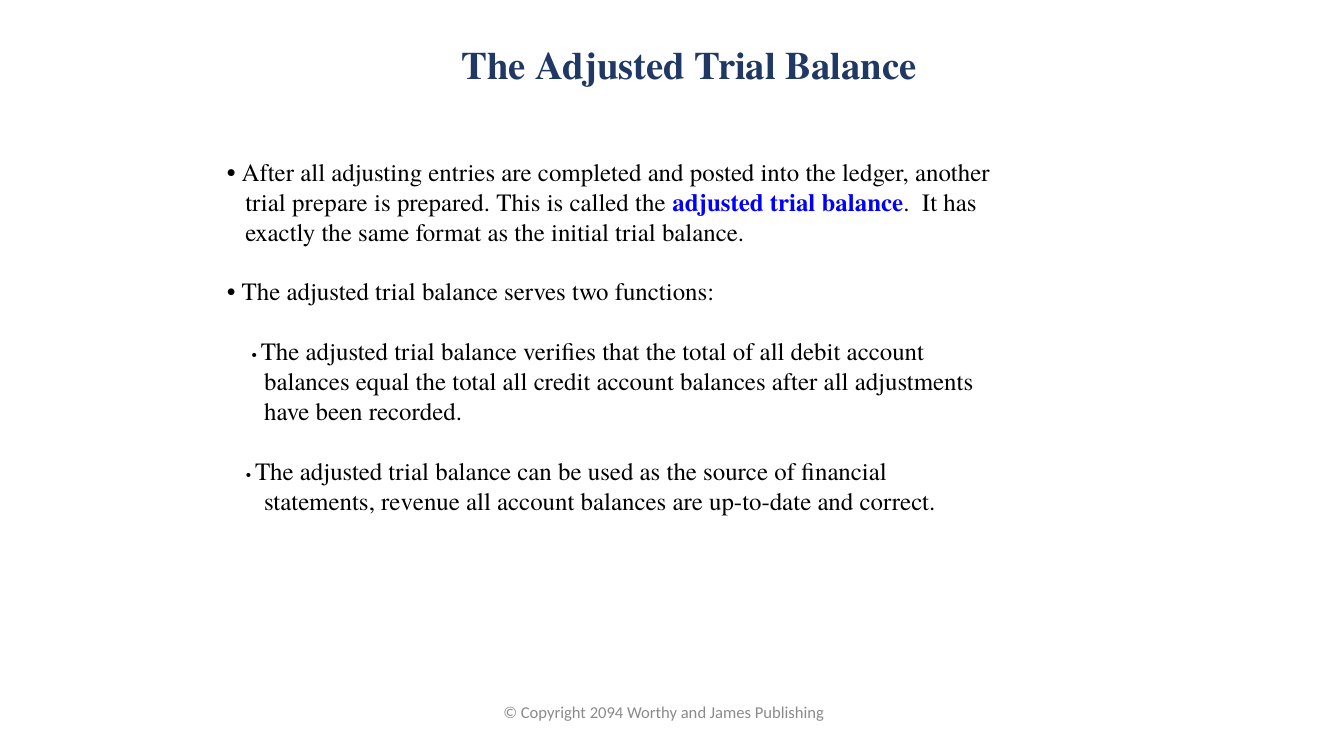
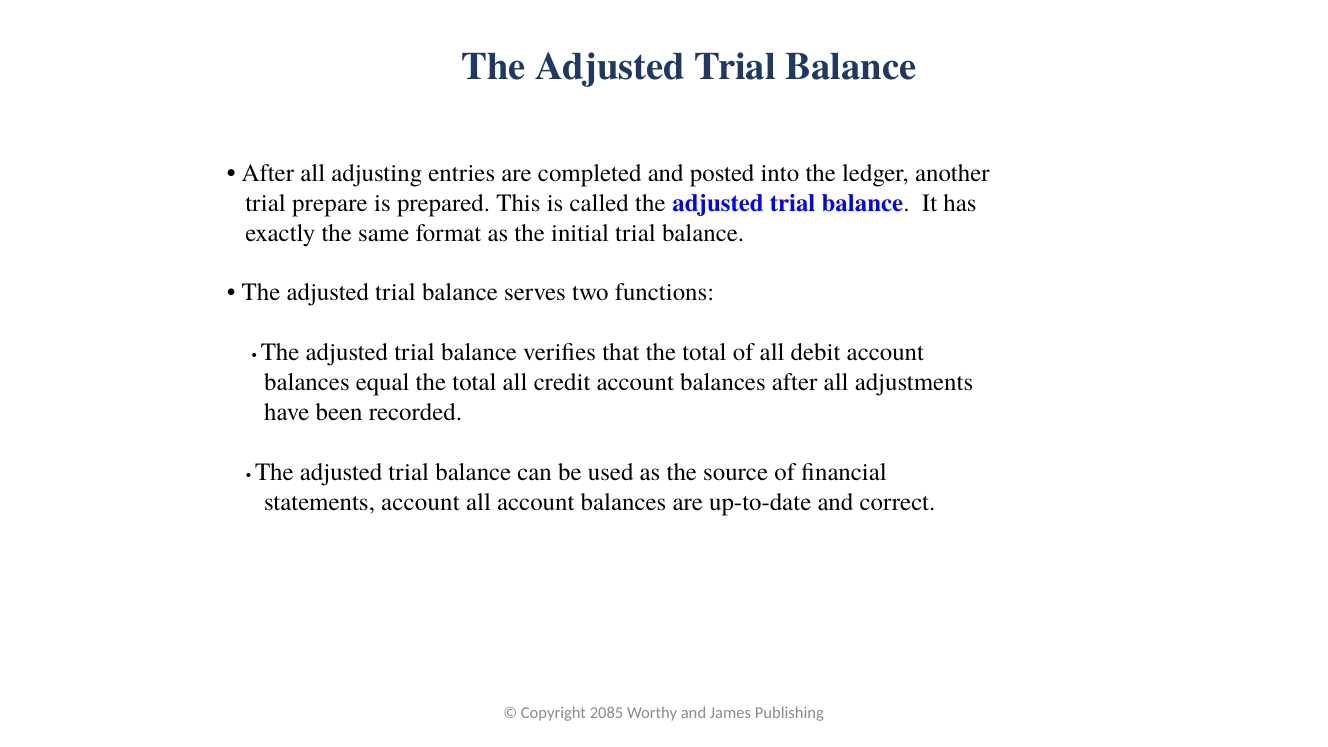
statements revenue: revenue -> account
2094: 2094 -> 2085
